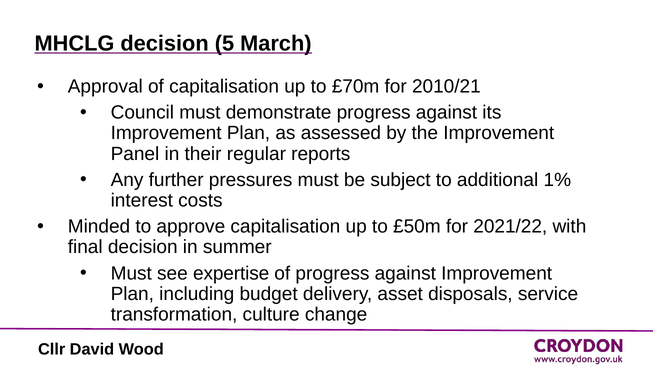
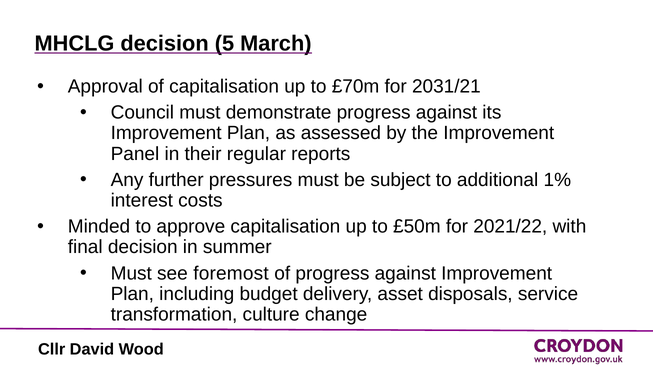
2010/21: 2010/21 -> 2031/21
expertise: expertise -> foremost
